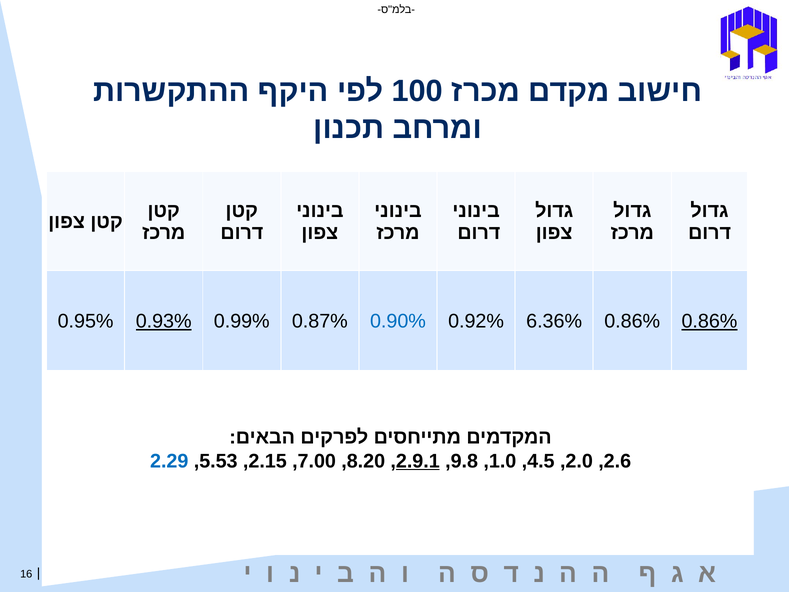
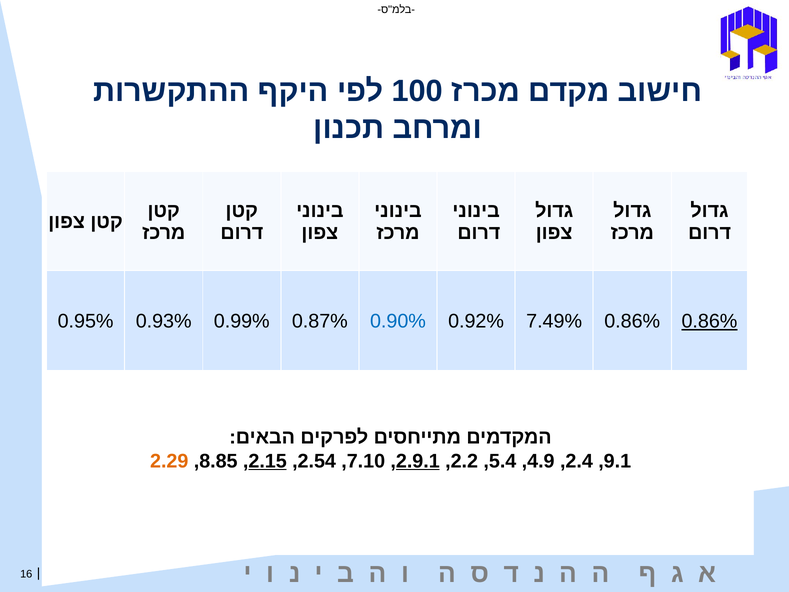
0.93% underline: present -> none
6.36%: 6.36% -> 7.49%
2.29 colour: blue -> orange
5.53: 5.53 -> 8.85
2.15 underline: none -> present
7.00: 7.00 -> 2.54
8.20: 8.20 -> 7.10
9.8: 9.8 -> 2.2
1.0: 1.0 -> 5.4
4.5: 4.5 -> 4.9
2.0: 2.0 -> 2.4
2.6: 2.6 -> 9.1
